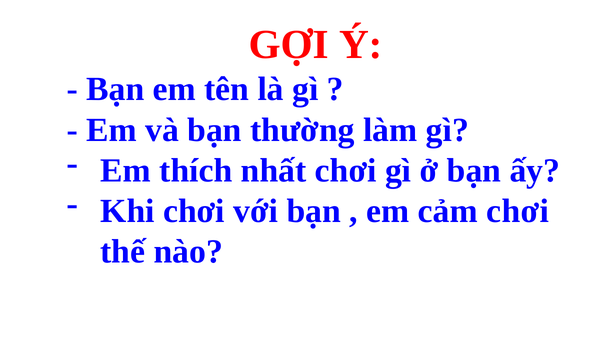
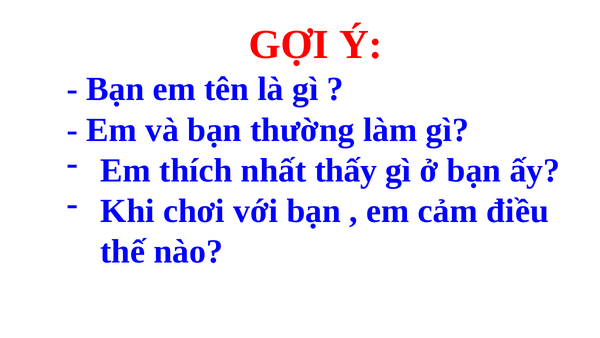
nhất chơi: chơi -> thấy
cảm chơi: chơi -> điều
